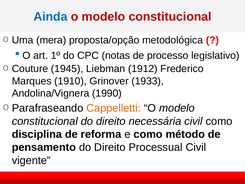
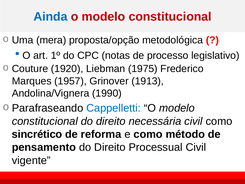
1945: 1945 -> 1920
1912: 1912 -> 1975
1910: 1910 -> 1957
1933: 1933 -> 1913
Cappelletti colour: orange -> blue
disciplina: disciplina -> sincrético
